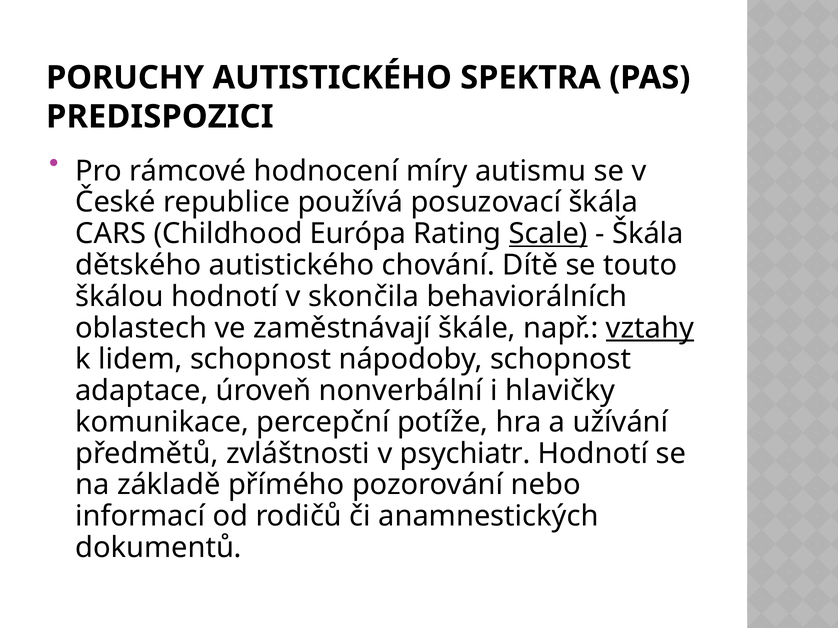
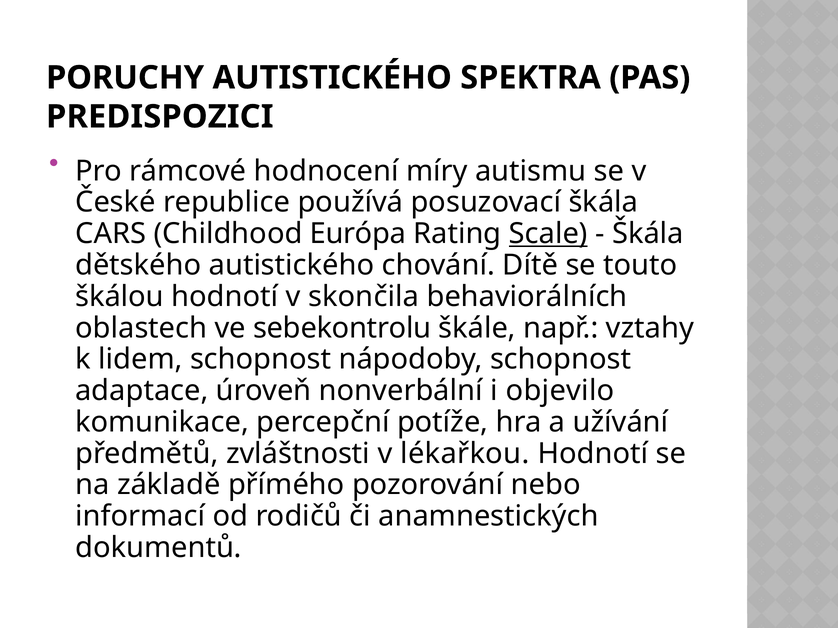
zaměstnávají: zaměstnávají -> sebekontrolu
vztahy underline: present -> none
hlavičky: hlavičky -> objevilo
psychiatr: psychiatr -> lékařkou
